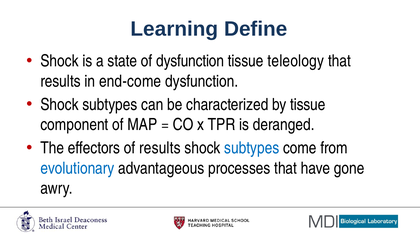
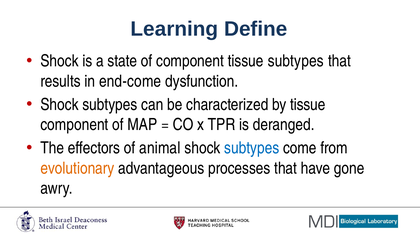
of dysfunction: dysfunction -> component
tissue teleology: teleology -> subtypes
of results: results -> animal
evolutionary colour: blue -> orange
